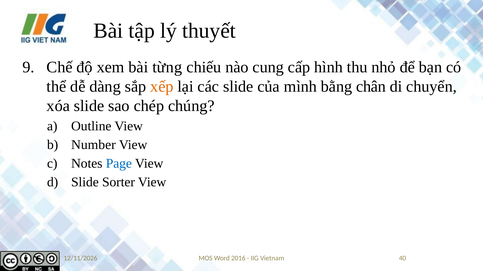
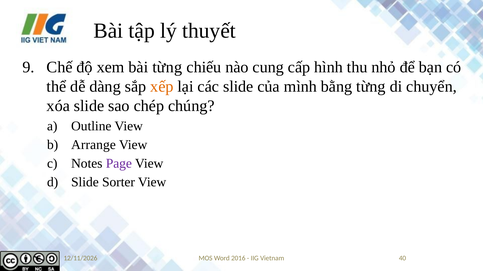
bằng chân: chân -> từng
Number: Number -> Arrange
Page colour: blue -> purple
